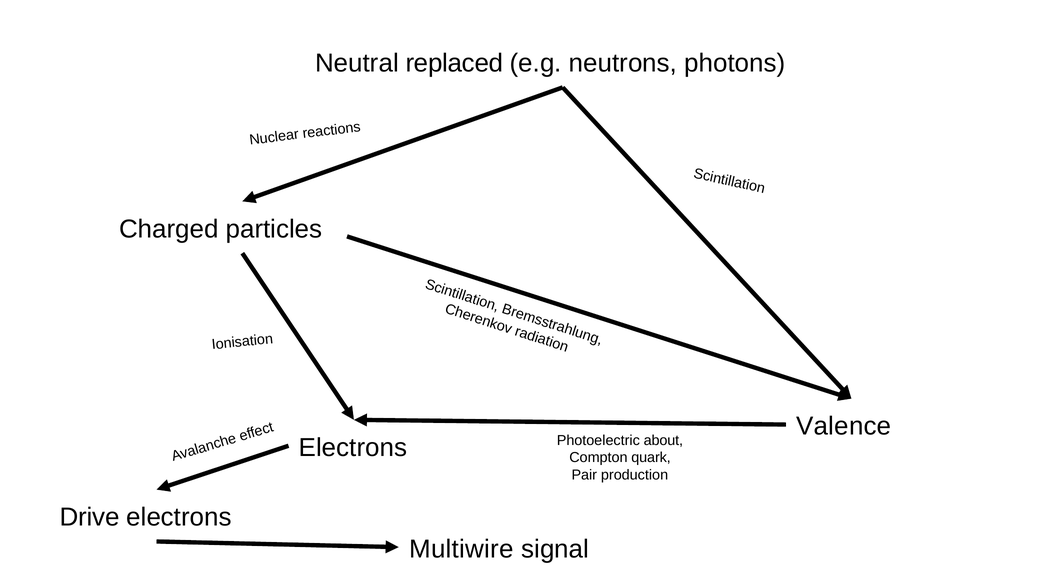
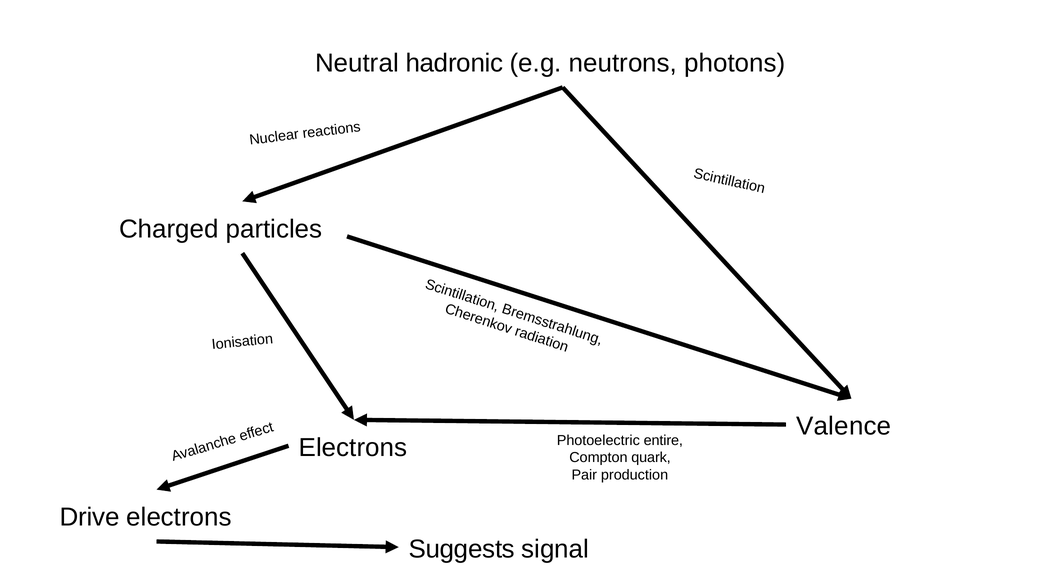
replaced: replaced -> hadronic
about: about -> entire
Multiwire: Multiwire -> Suggests
